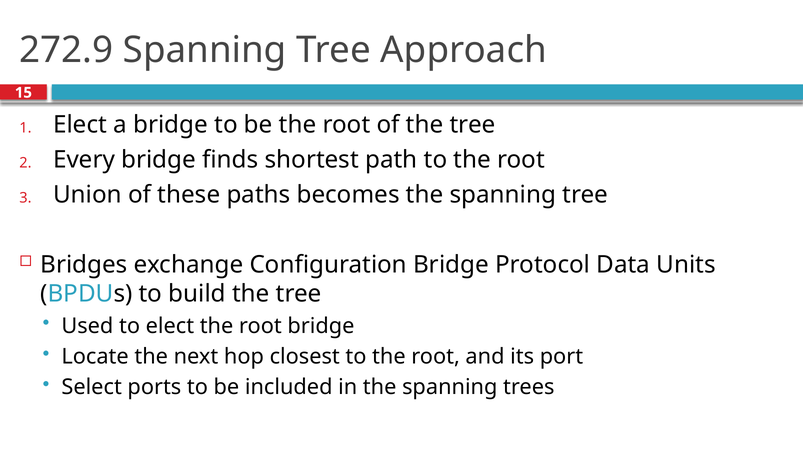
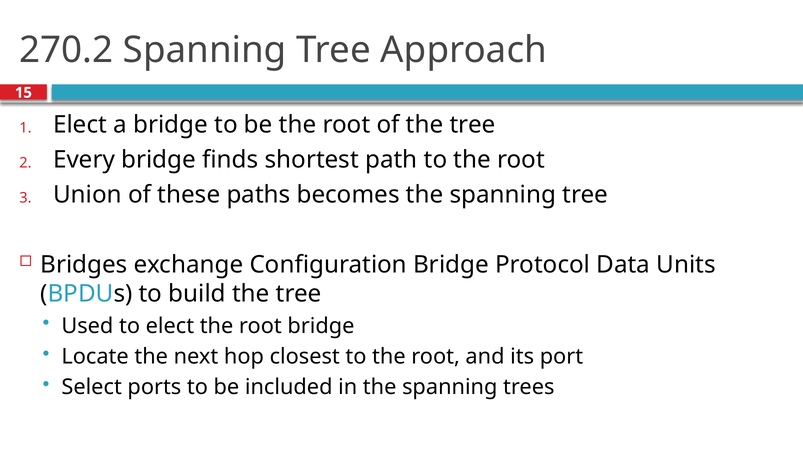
272.9: 272.9 -> 270.2
